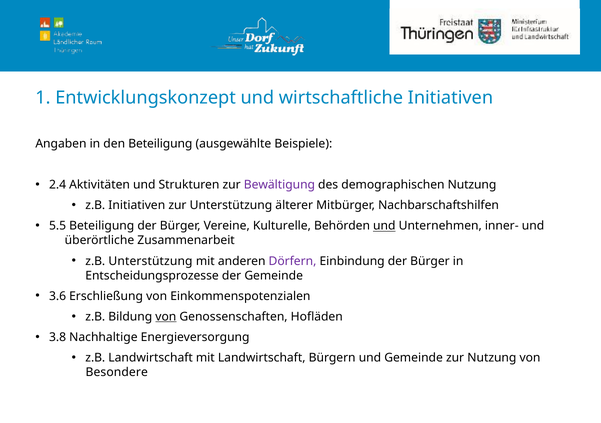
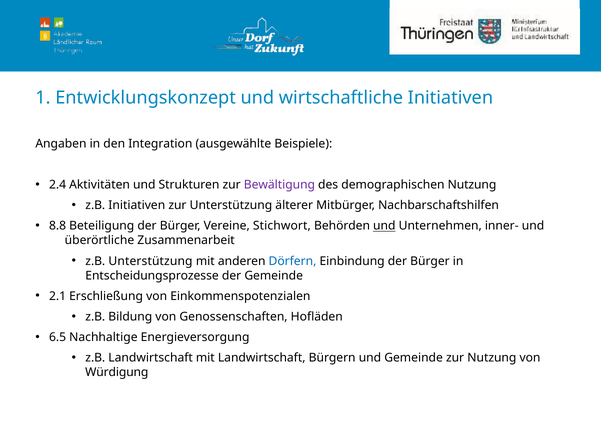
den Beteiligung: Beteiligung -> Integration
5.5: 5.5 -> 8.8
Kulturelle: Kulturelle -> Stichwort
Dörfern colour: purple -> blue
3.6: 3.6 -> 2.1
von at (166, 317) underline: present -> none
3.8: 3.8 -> 6.5
Besondere: Besondere -> Würdigung
